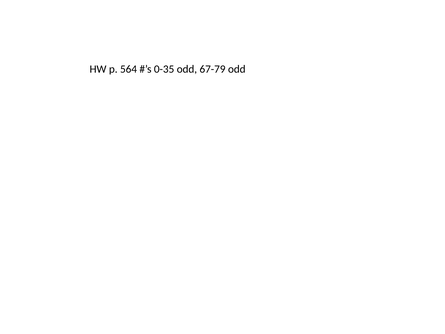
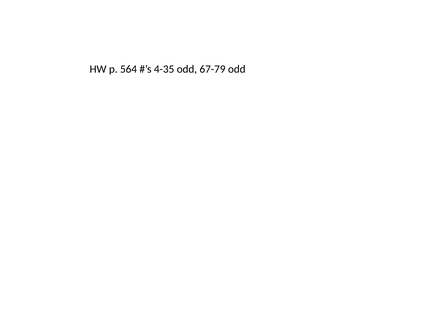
0-35: 0-35 -> 4-35
